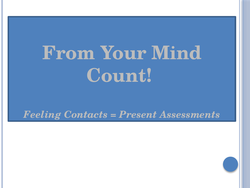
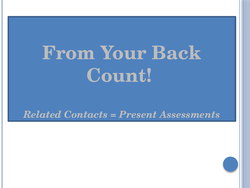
Mind: Mind -> Back
Feeling: Feeling -> Related
